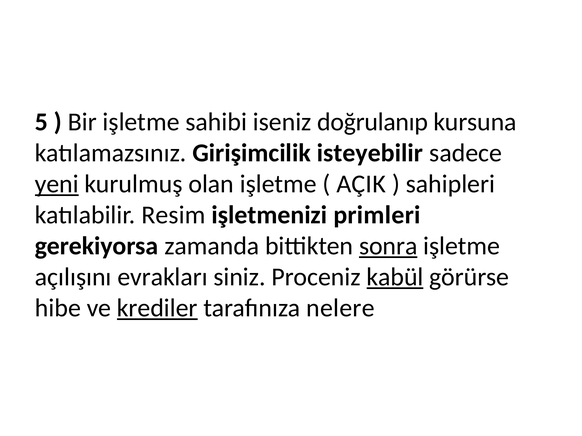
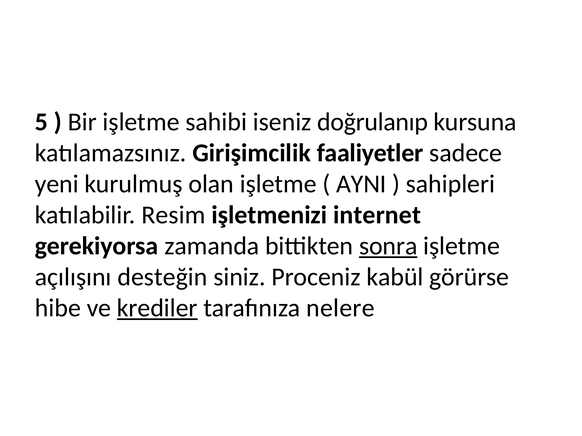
isteyebilir: isteyebilir -> faaliyetler
yeni underline: present -> none
AÇIK: AÇIK -> AYNI
primleri: primleri -> internet
evrakları: evrakları -> desteğin
kabül underline: present -> none
